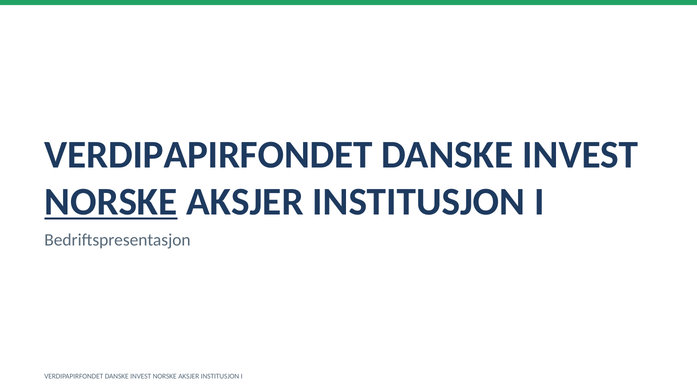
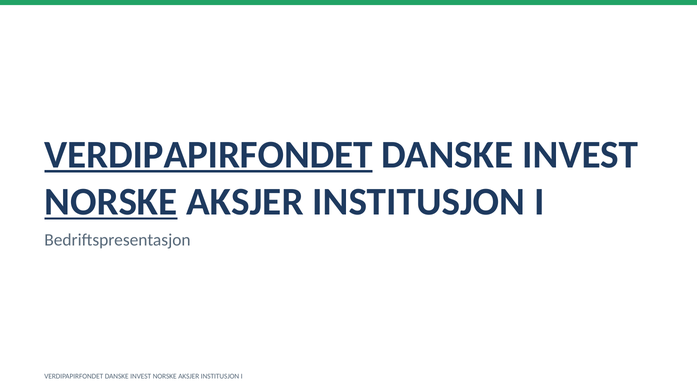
VERDIPAPIRFONDET at (208, 155) underline: none -> present
